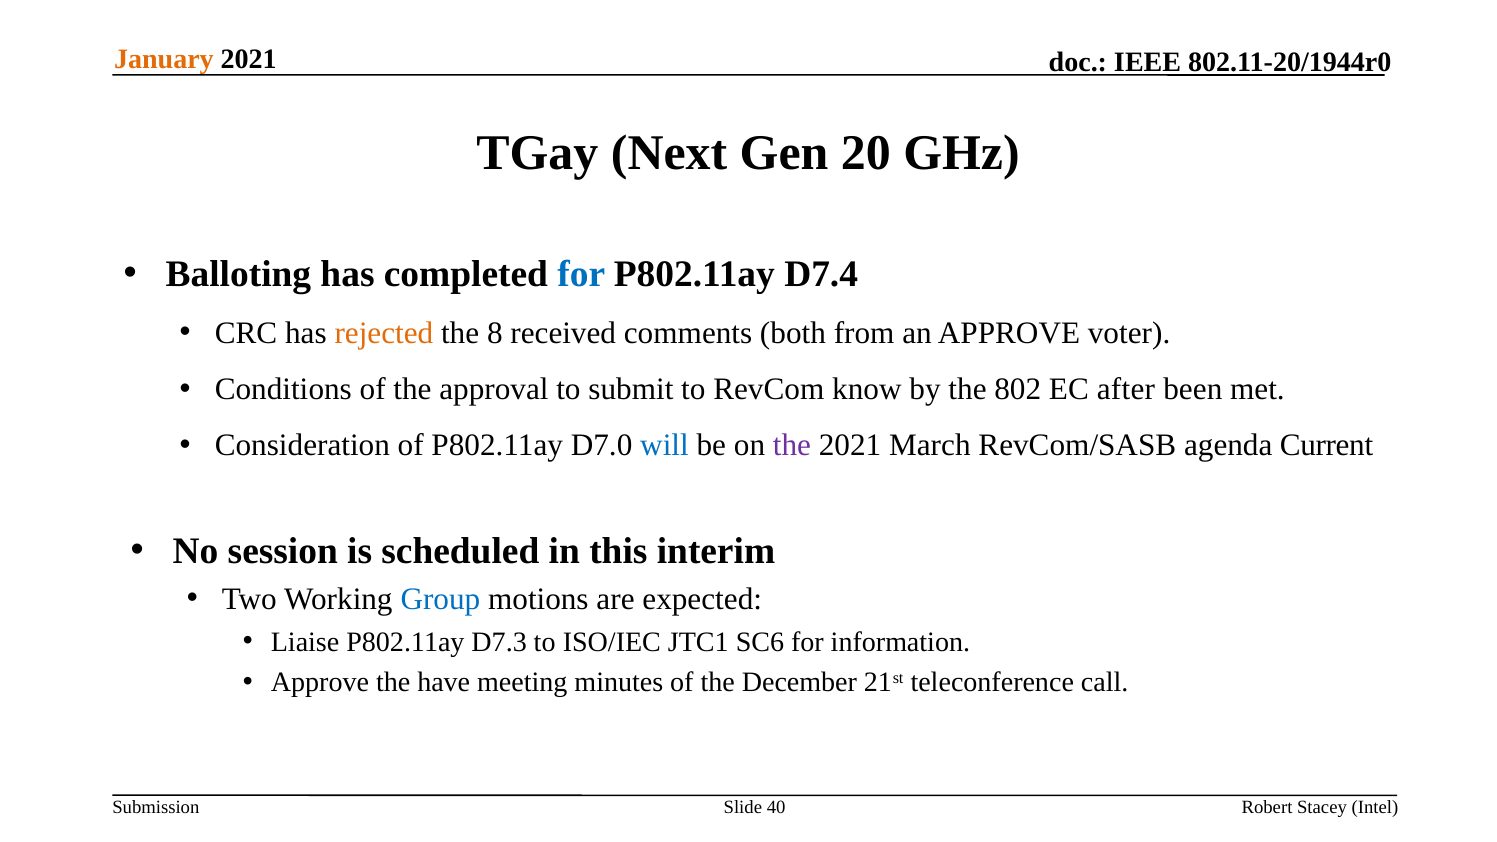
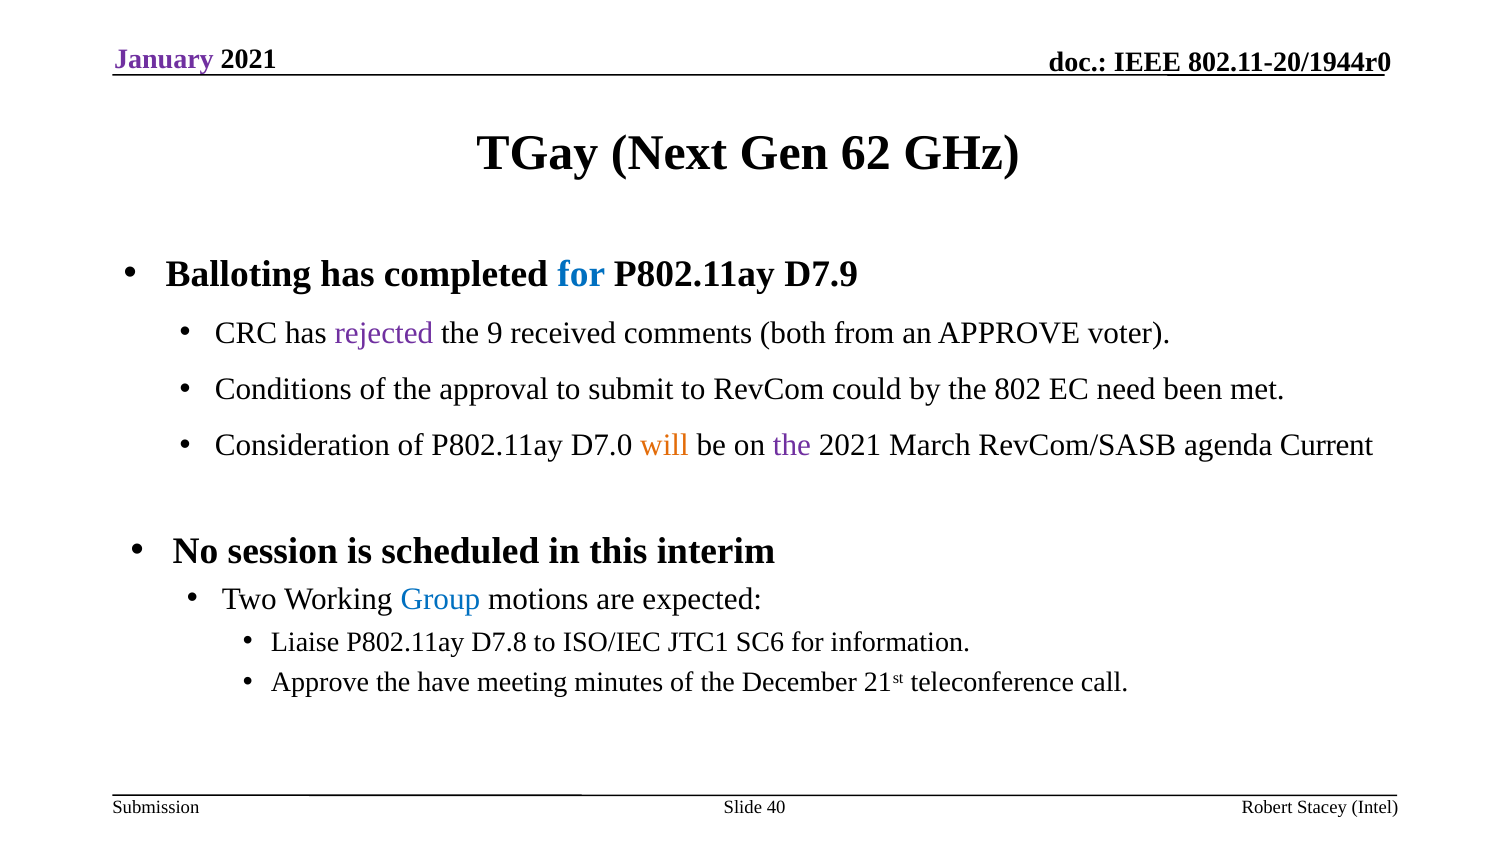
January colour: orange -> purple
20: 20 -> 62
D7.4: D7.4 -> D7.9
rejected colour: orange -> purple
8: 8 -> 9
know: know -> could
after: after -> need
will colour: blue -> orange
D7.3: D7.3 -> D7.8
